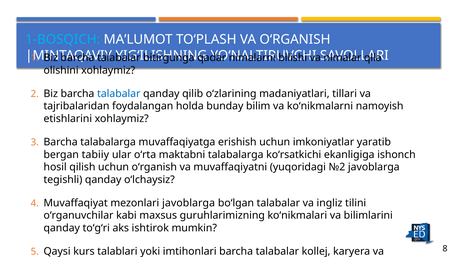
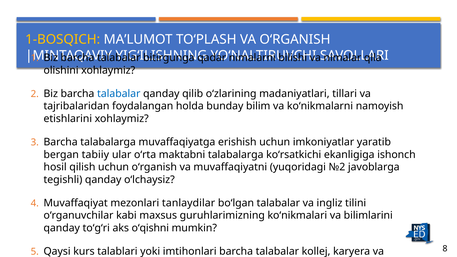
1-BOSQICH colour: light blue -> yellow
mezonlari javoblarga: javoblarga -> tanlaydilar
ishtirok: ishtirok -> oʻqishni
